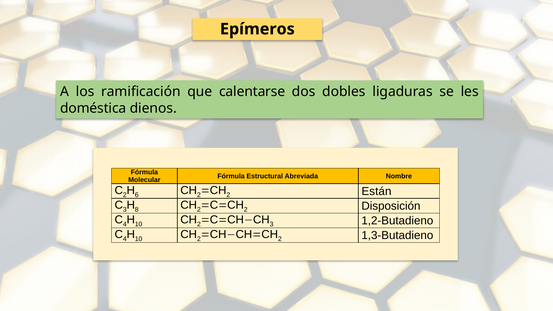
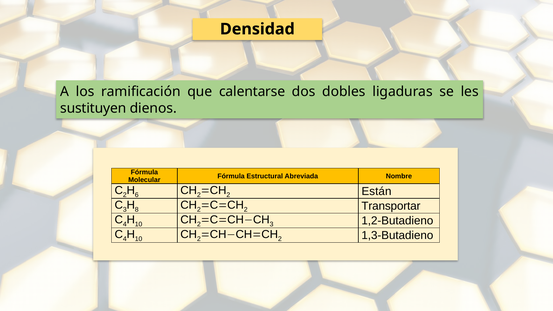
Epímeros: Epímeros -> Densidad
doméstica: doméstica -> sustituyen
Disposición: Disposición -> Transportar
